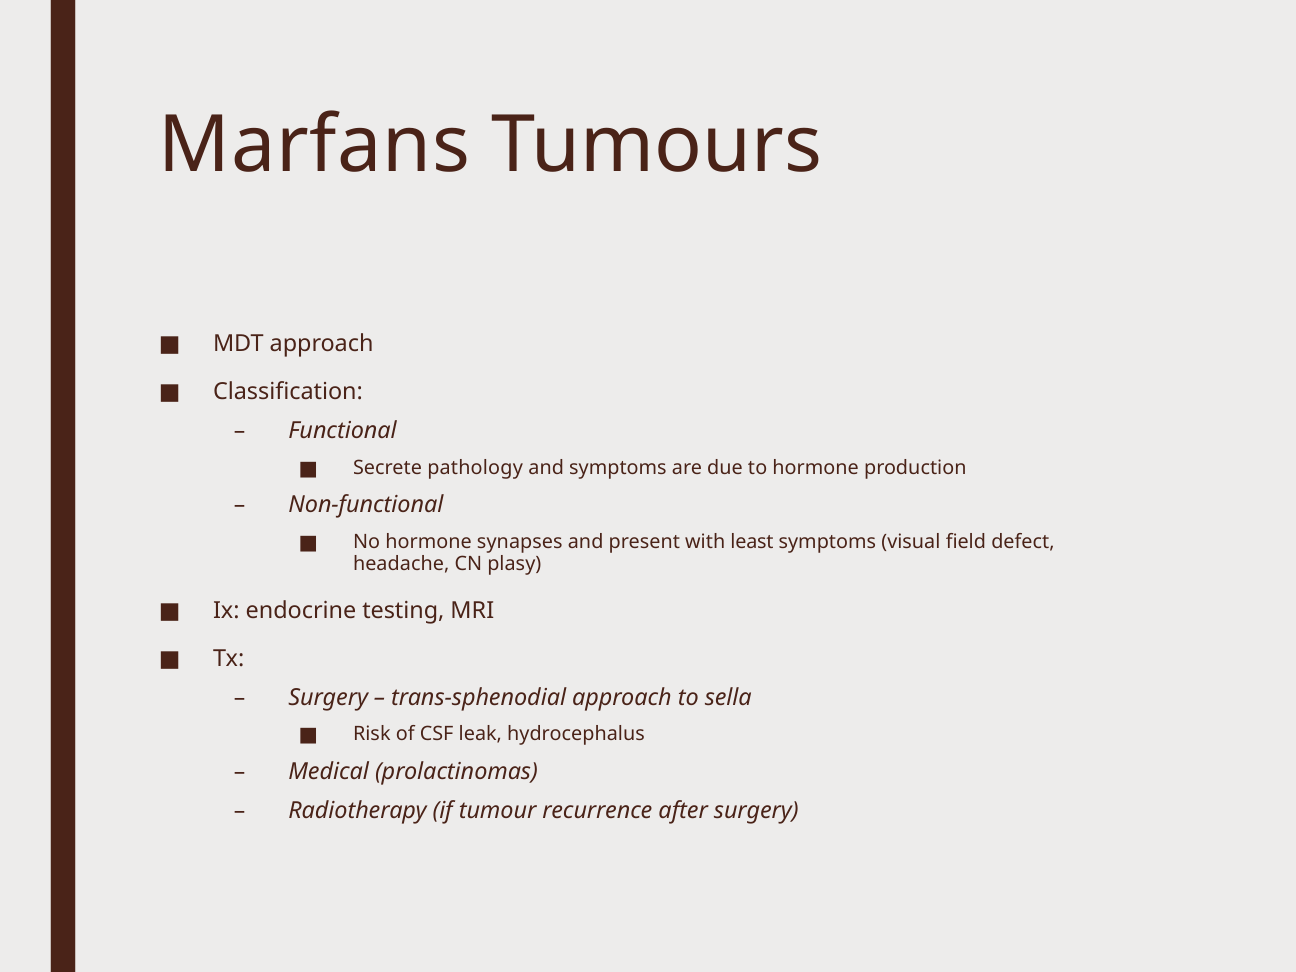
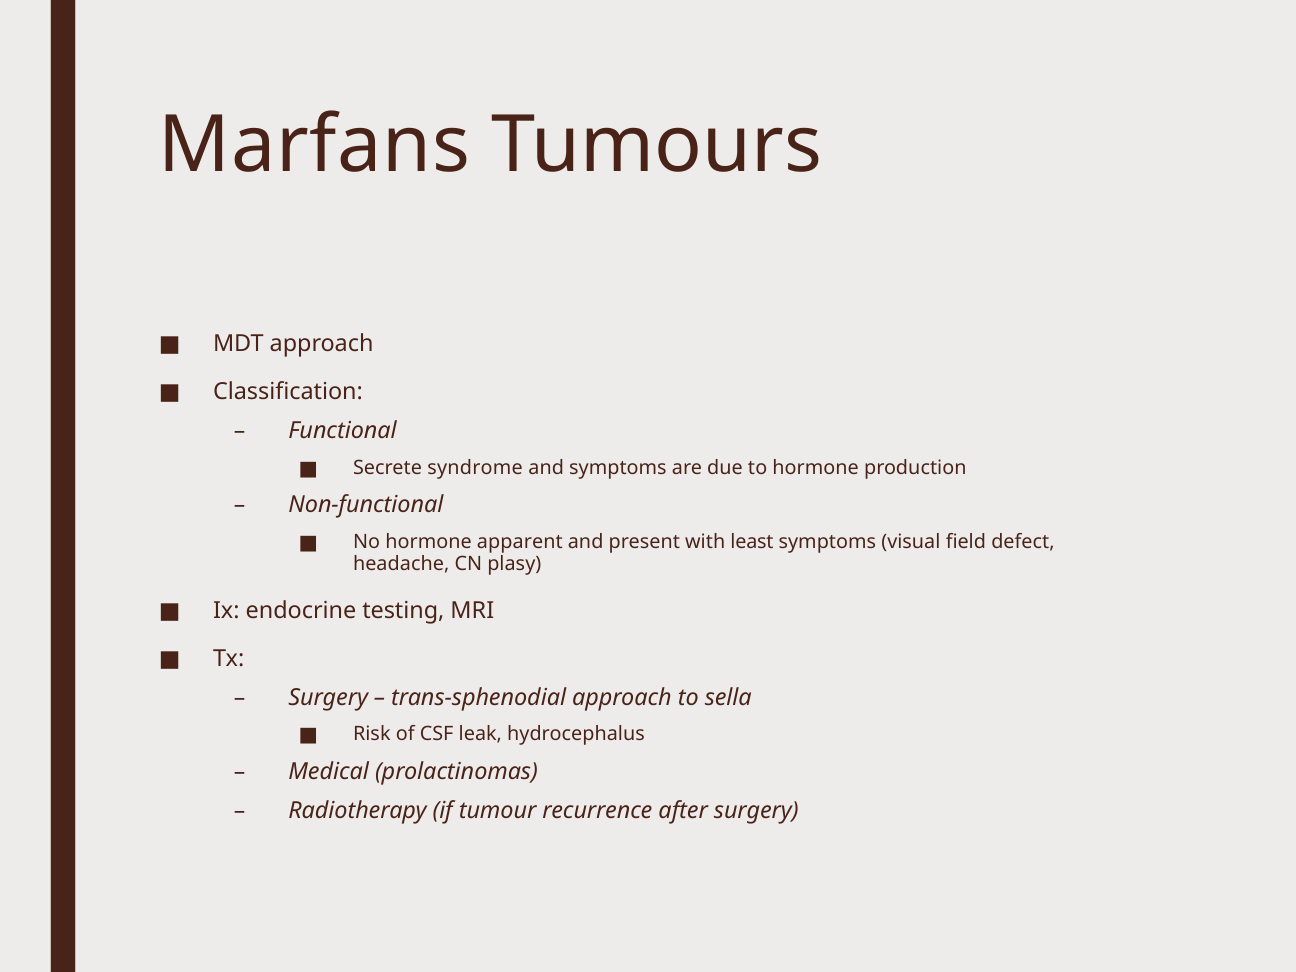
pathology: pathology -> syndrome
synapses: synapses -> apparent
